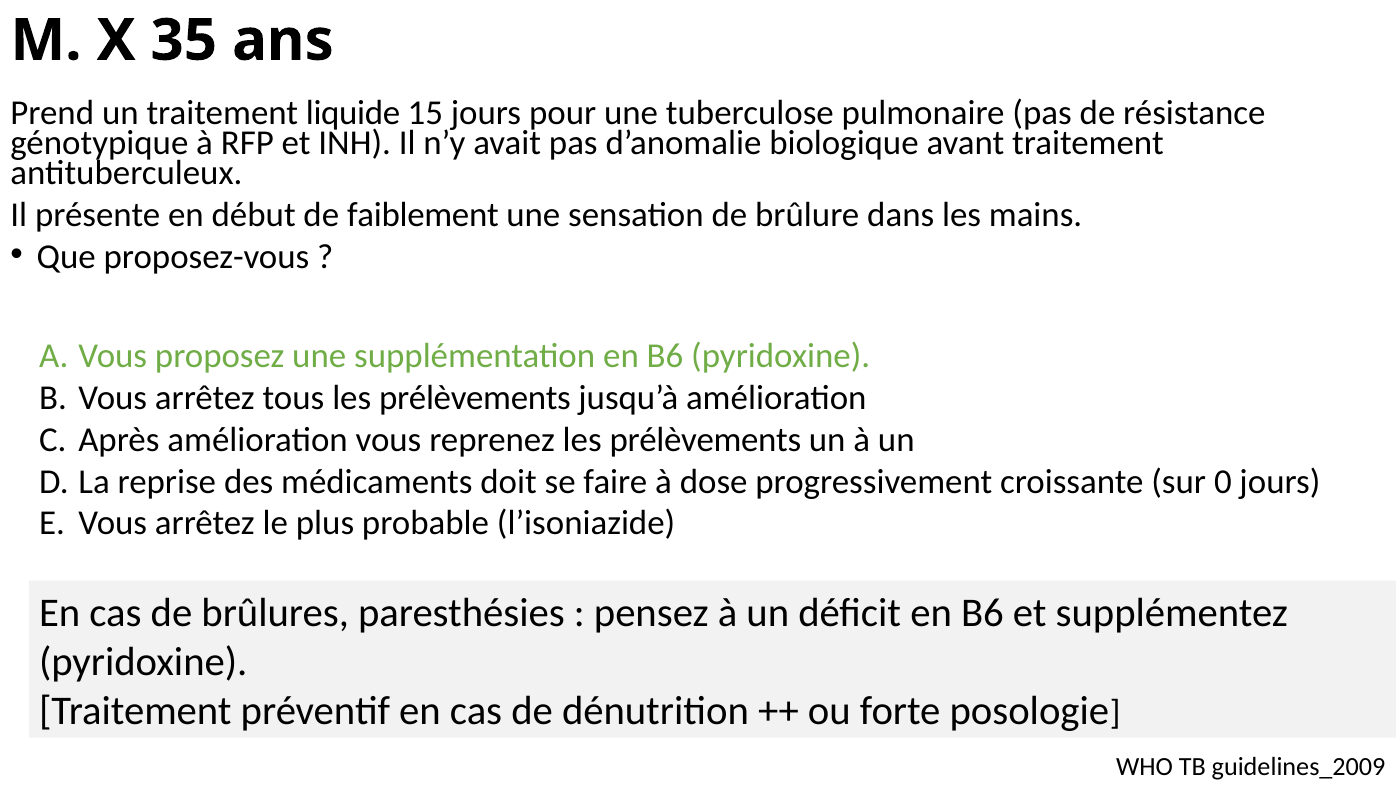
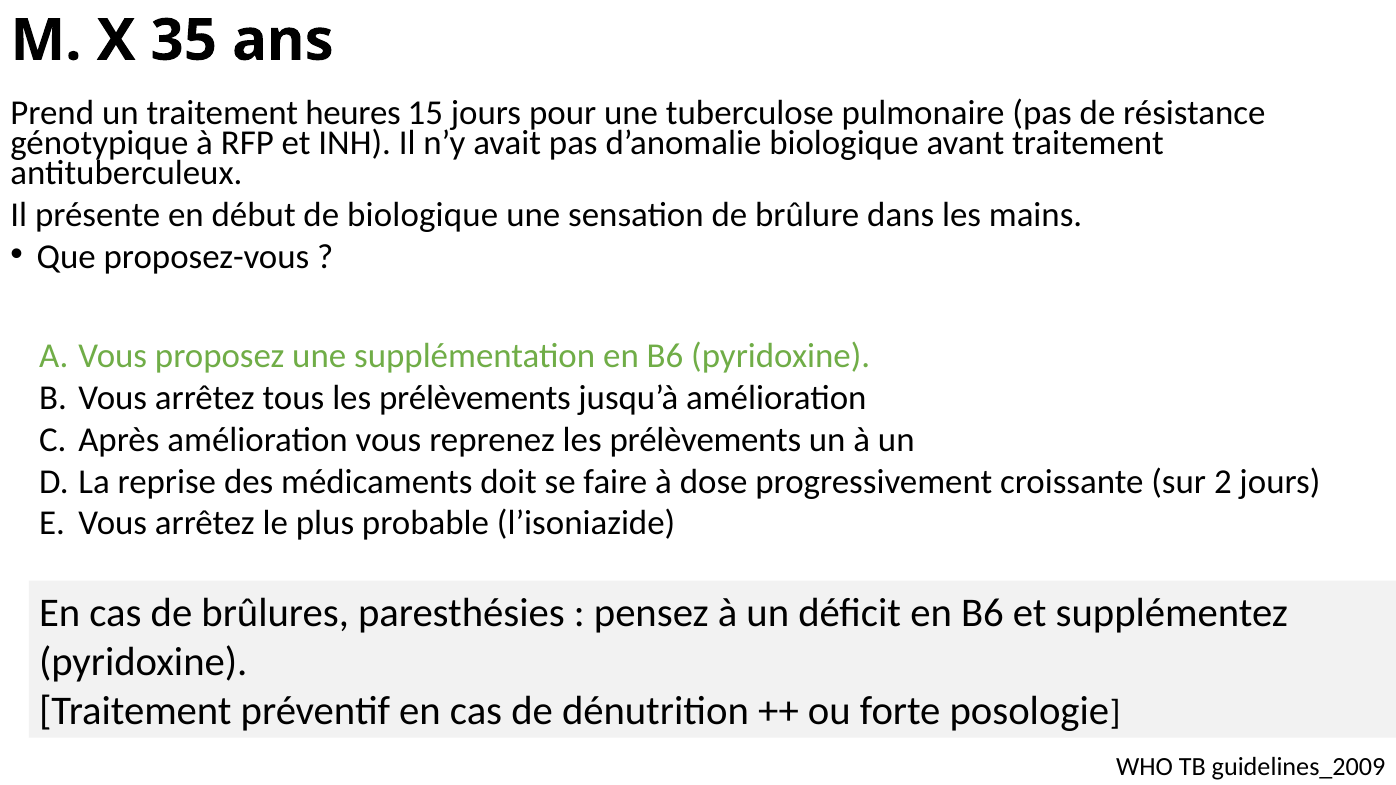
liquide: liquide -> heures
de faiblement: faiblement -> biologique
0: 0 -> 2
